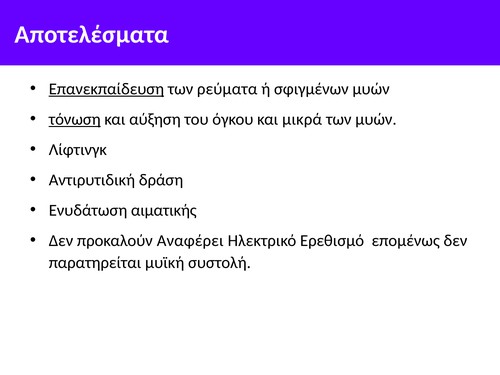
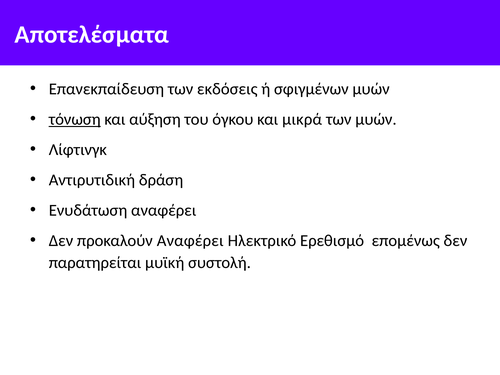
Επανεκπαίδευση underline: present -> none
ρεύματα: ρεύματα -> εκδόσεις
Ενυδάτωση αιματικής: αιματικής -> αναφέρει
